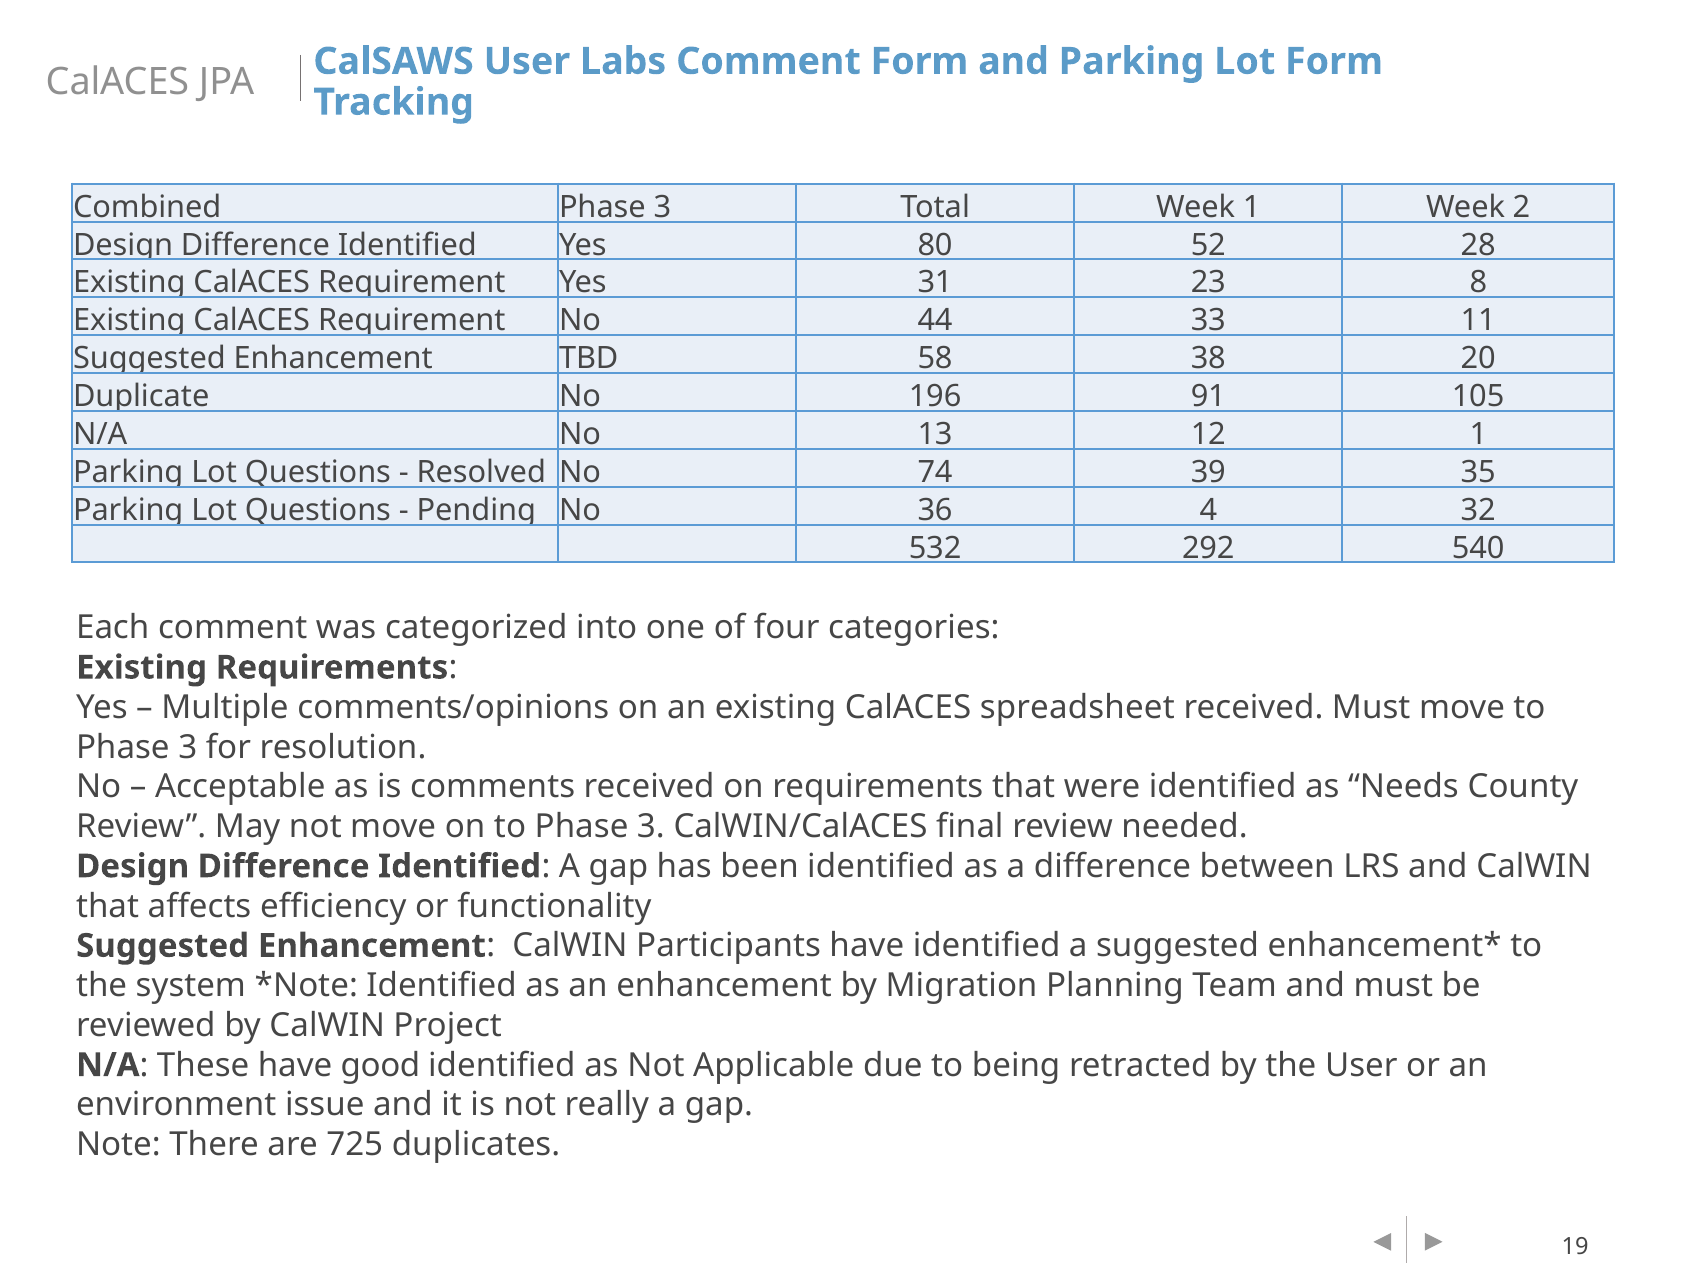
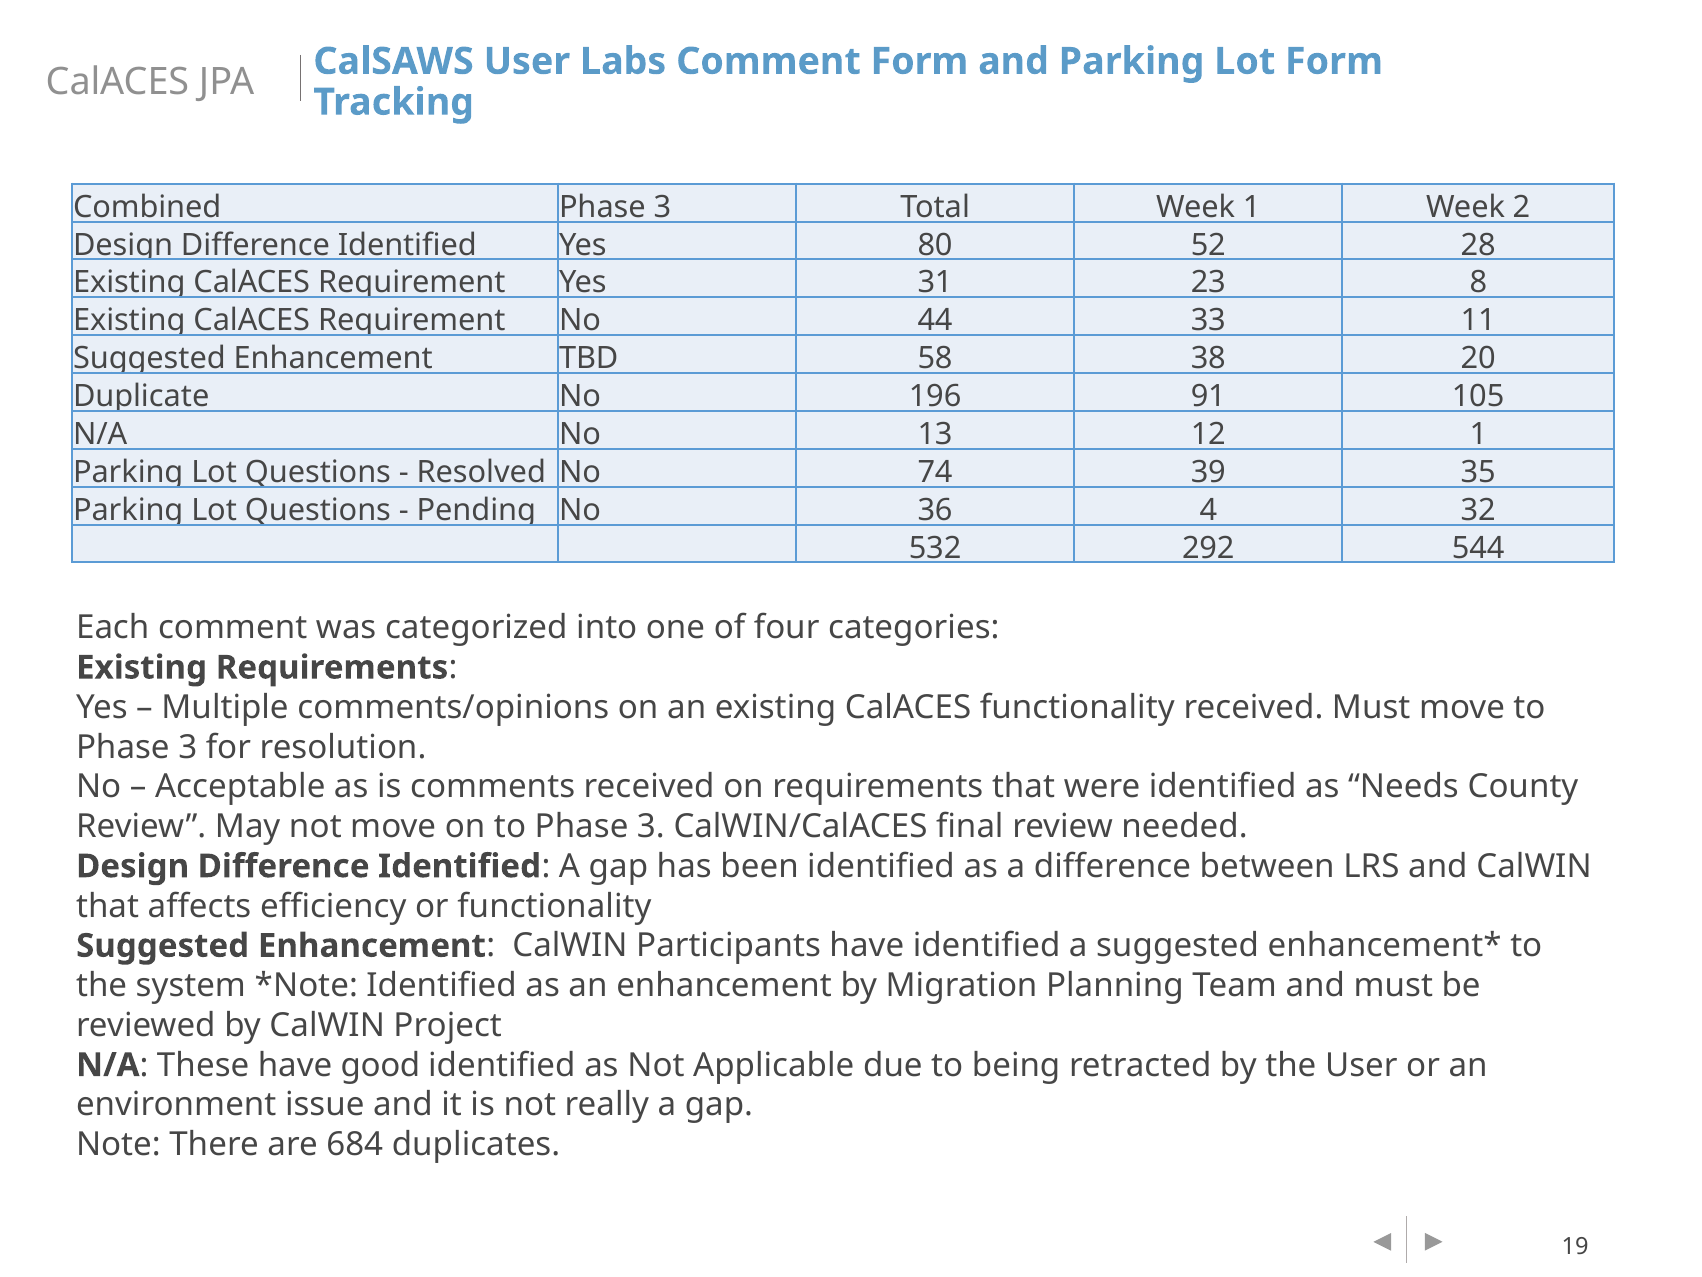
540: 540 -> 544
CalACES spreadsheet: spreadsheet -> functionality
725: 725 -> 684
